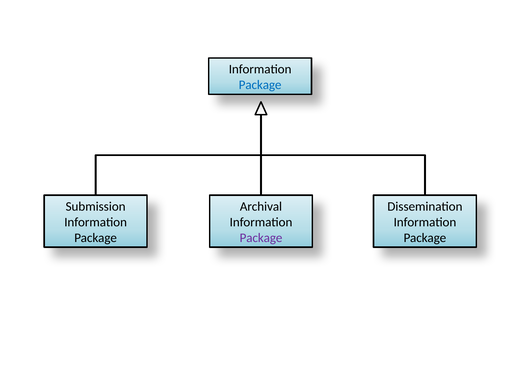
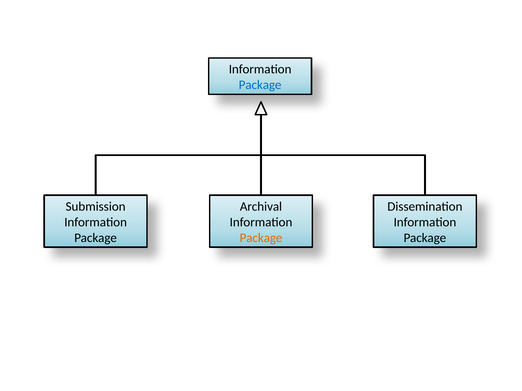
Package at (261, 238) colour: purple -> orange
